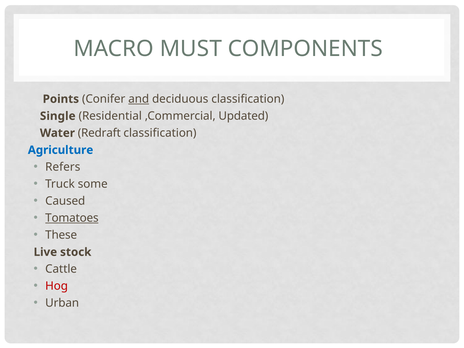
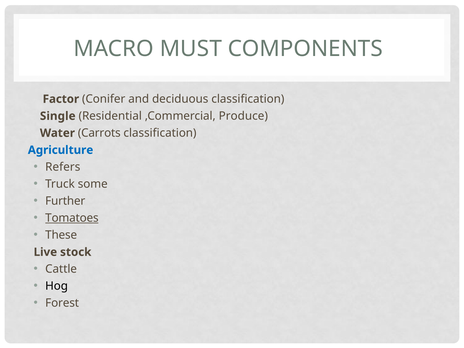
Points: Points -> Factor
and underline: present -> none
Updated: Updated -> Produce
Redraft: Redraft -> Carrots
Caused: Caused -> Further
Hog colour: red -> black
Urban: Urban -> Forest
